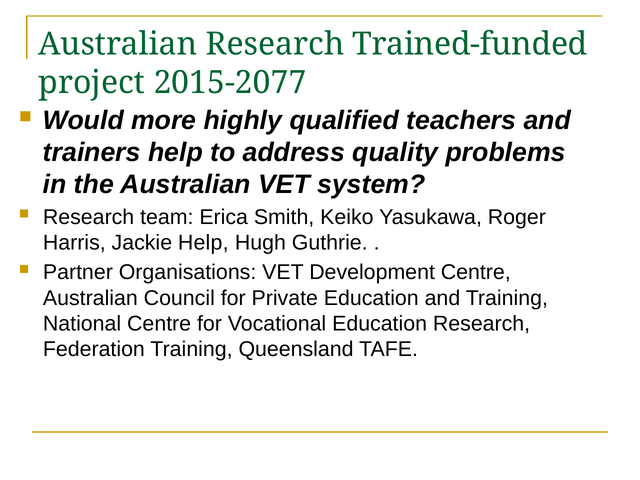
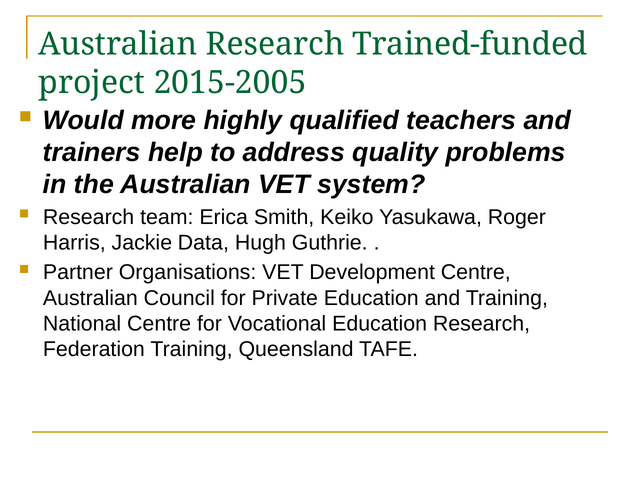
2015-2077: 2015-2077 -> 2015-2005
Jackie Help: Help -> Data
